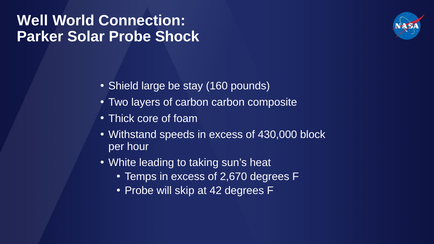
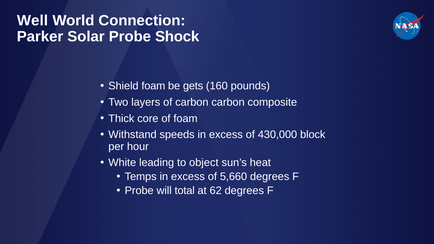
Shield large: large -> foam
stay: stay -> gets
taking: taking -> object
2,670: 2,670 -> 5,660
skip: skip -> total
42: 42 -> 62
